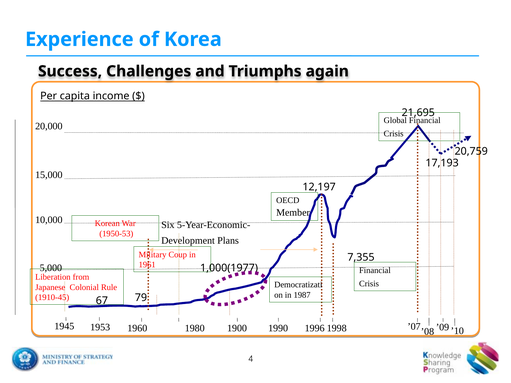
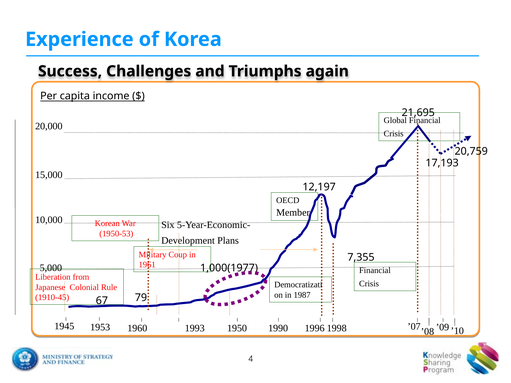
1980: 1980 -> 1993
1900: 1900 -> 1950
